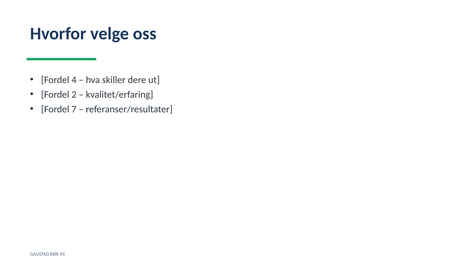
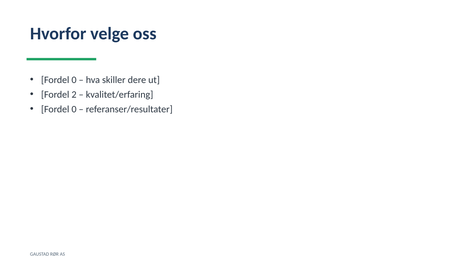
4 at (74, 80): 4 -> 0
7 at (74, 109): 7 -> 0
